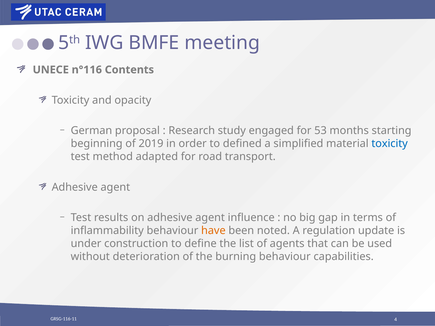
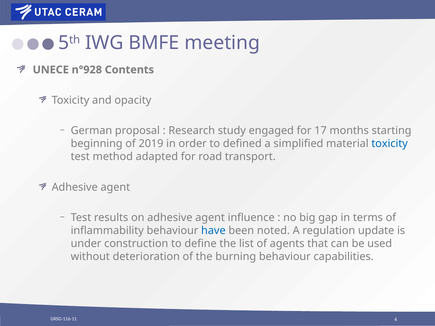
n°116: n°116 -> n°928
53: 53 -> 17
have colour: orange -> blue
